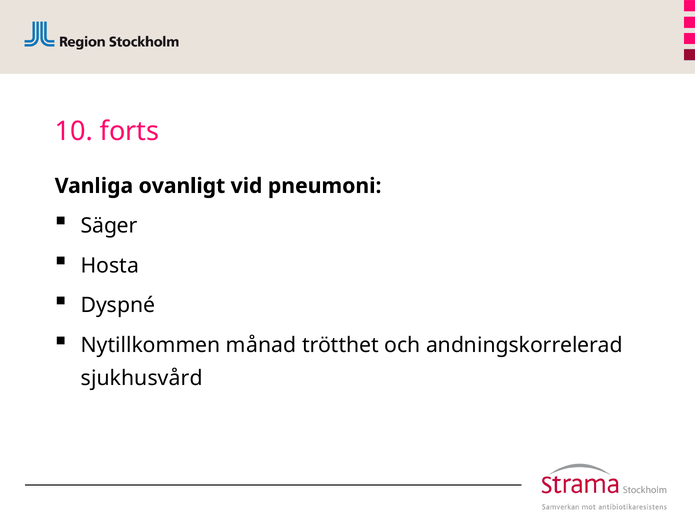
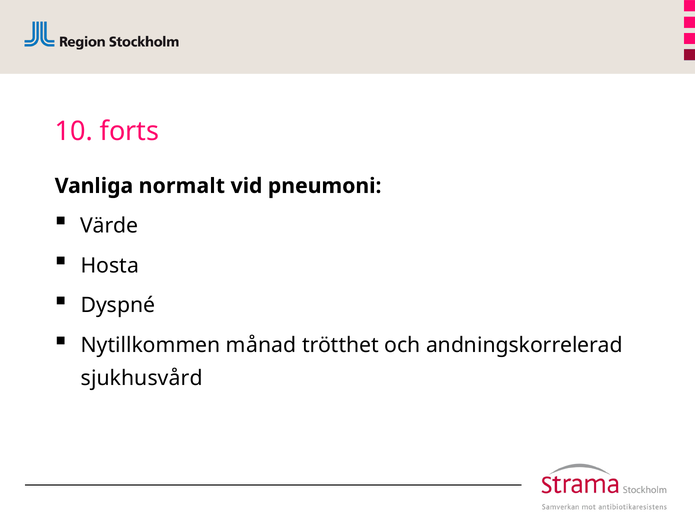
ovanligt: ovanligt -> normalt
Säger: Säger -> Värde
